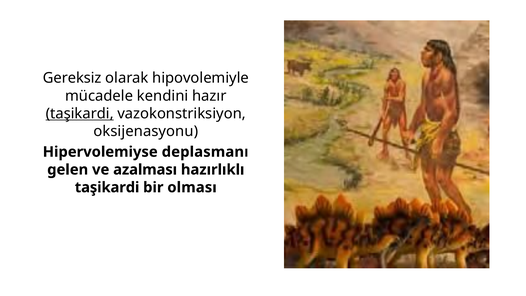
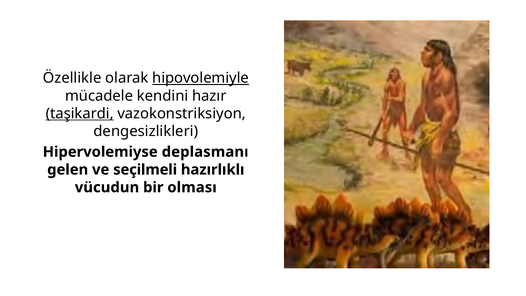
Gereksiz: Gereksiz -> Özellikle
hipovolemiyle underline: none -> present
oksijenasyonu: oksijenasyonu -> dengesizlikleri
azalması: azalması -> seçilmeli
taşikardi at (107, 187): taşikardi -> vücudun
